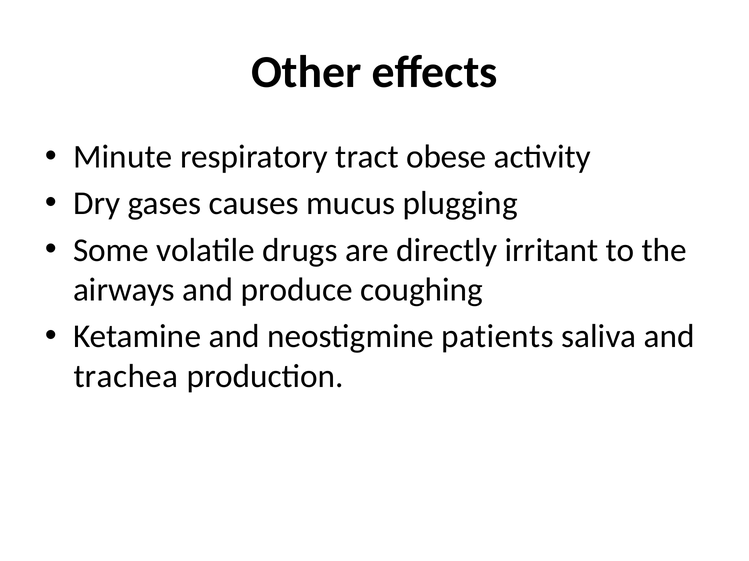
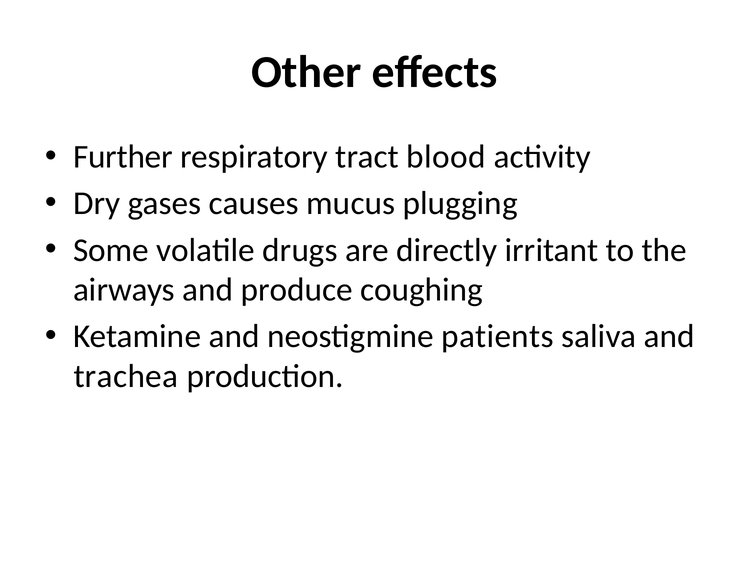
Minute: Minute -> Further
obese: obese -> blood
